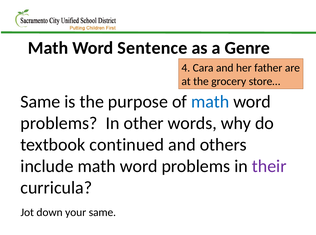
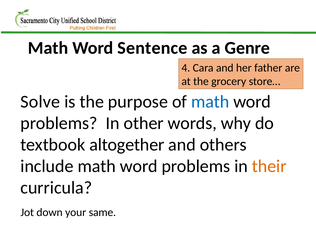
Same at (40, 102): Same -> Solve
continued: continued -> altogether
their colour: purple -> orange
